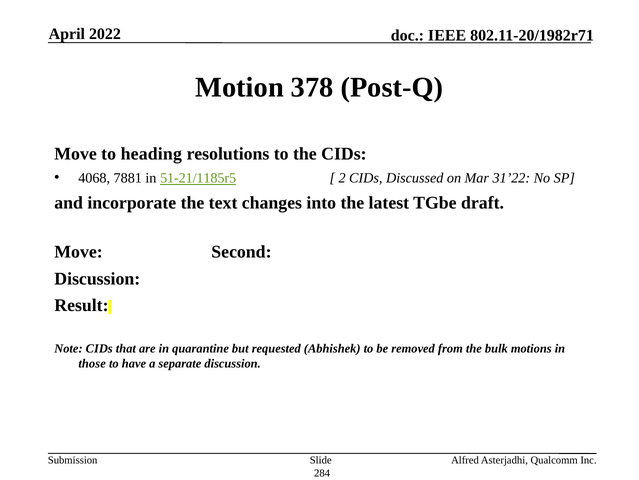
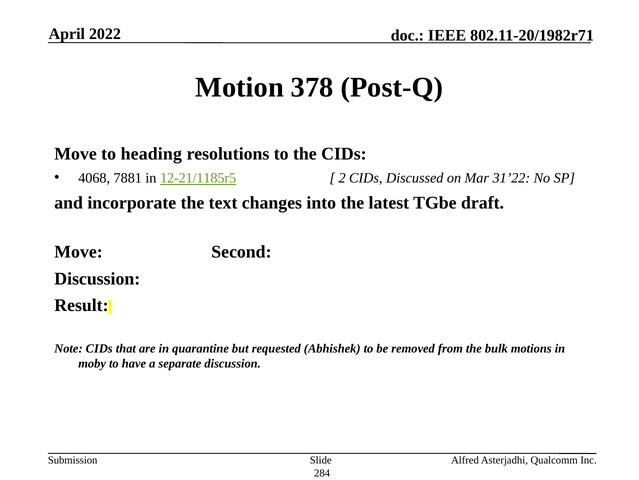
51-21/1185r5: 51-21/1185r5 -> 12-21/1185r5
those: those -> moby
